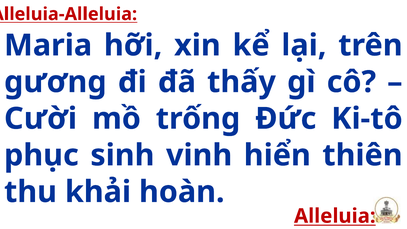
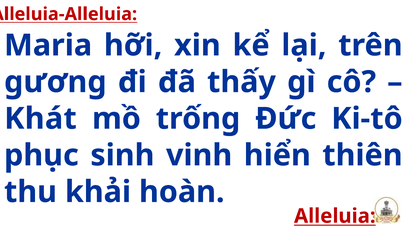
Cười: Cười -> Khát
